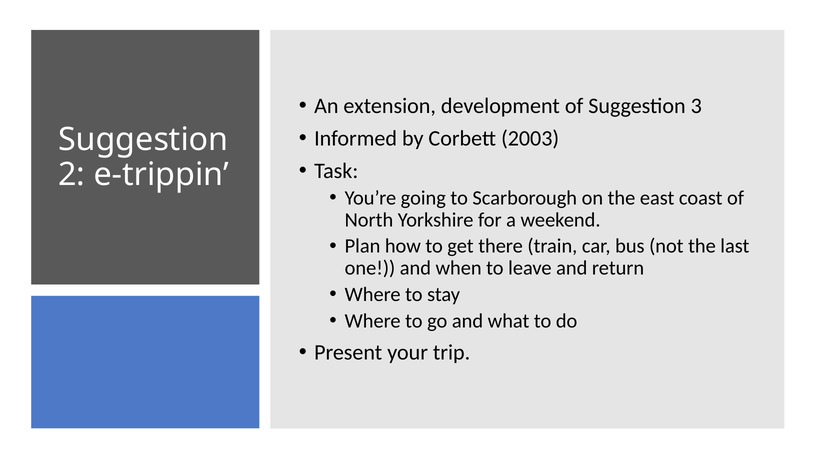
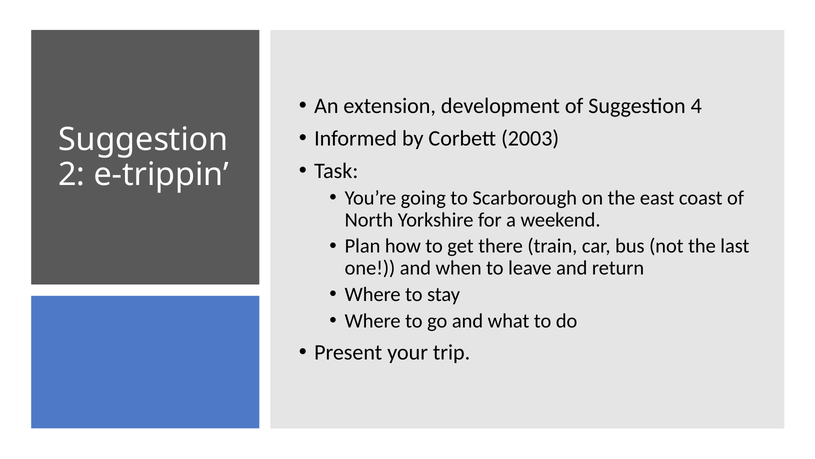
3: 3 -> 4
